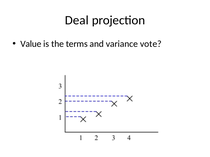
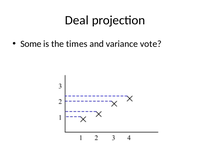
Value: Value -> Some
terms: terms -> times
